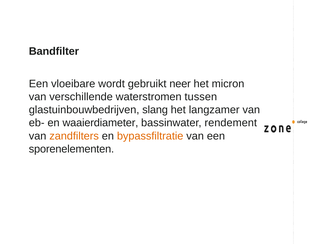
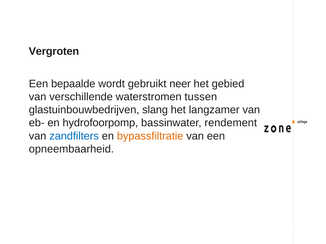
Bandfilter: Bandfilter -> Vergroten
vloeibare: vloeibare -> bepaalde
micron: micron -> gebied
waaierdiameter: waaierdiameter -> hydrofoorpomp
zandfilters colour: orange -> blue
sporenelementen: sporenelementen -> opneembaarheid
